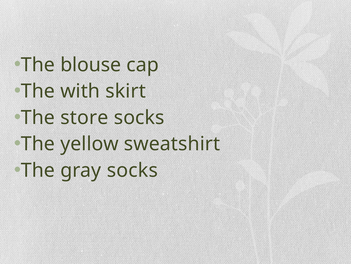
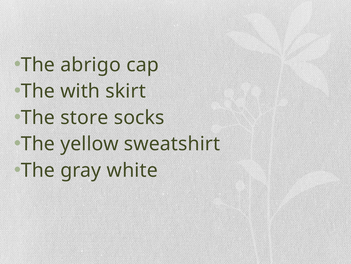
blouse: blouse -> abrigo
gray socks: socks -> white
